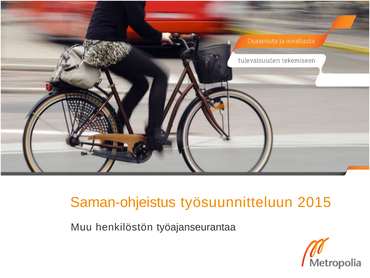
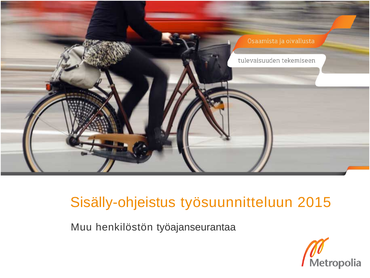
Saman-ohjeistus: Saman-ohjeistus -> Sisälly-ohjeistus
